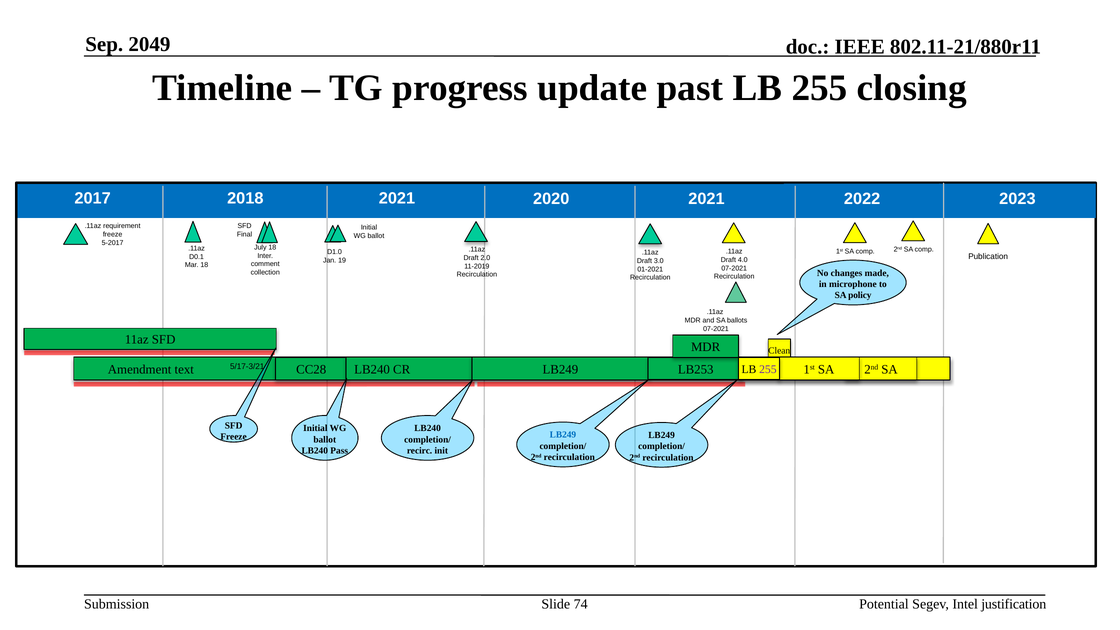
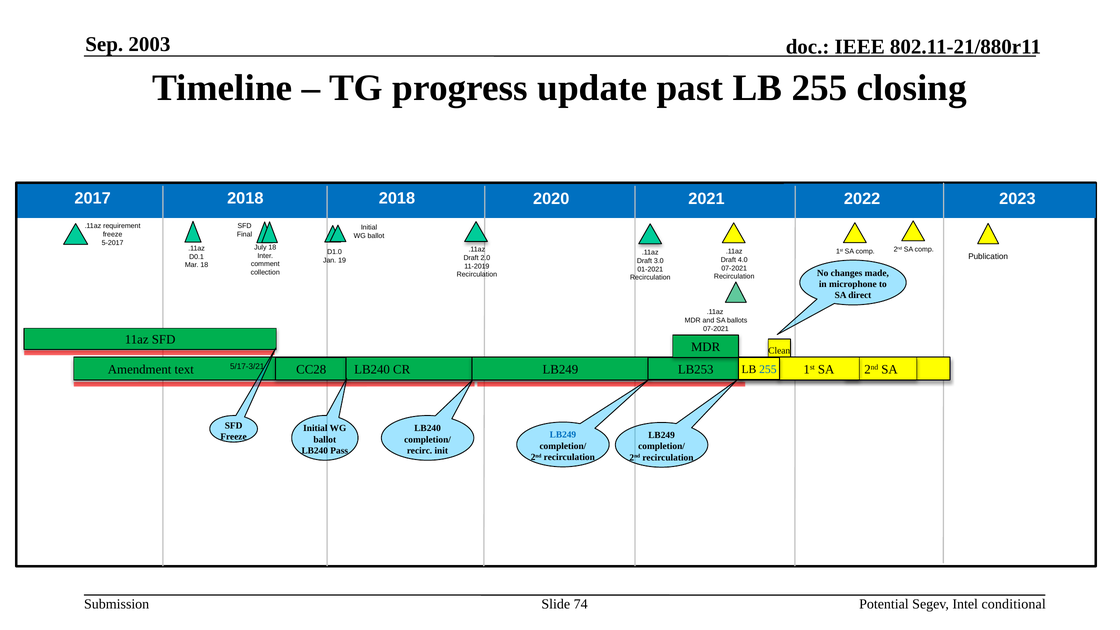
2049: 2049 -> 2003
2021 at (397, 198): 2021 -> 2018
policy: policy -> direct
255 at (768, 369) colour: purple -> blue
justification: justification -> conditional
